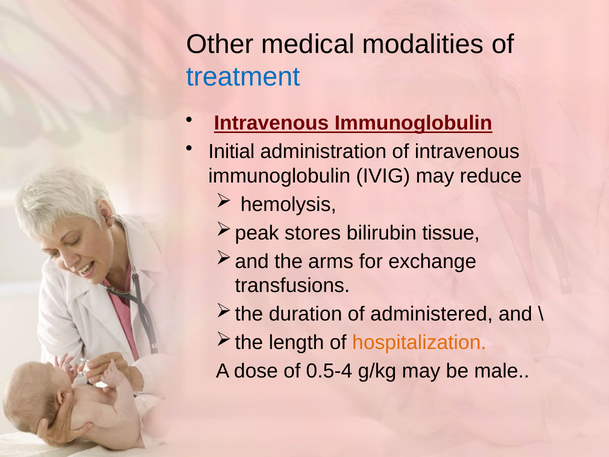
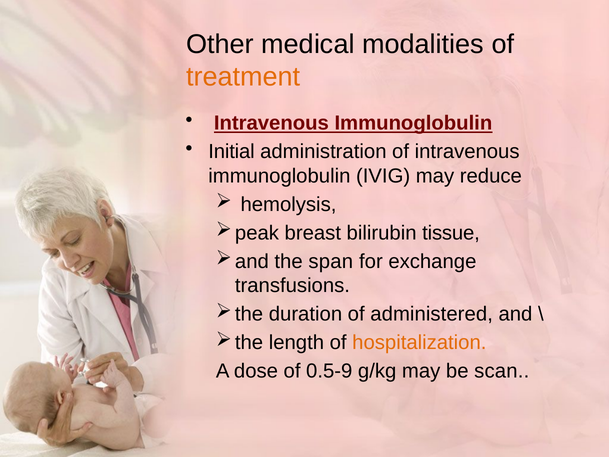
treatment colour: blue -> orange
stores: stores -> breast
arms: arms -> span
0.5-4: 0.5-4 -> 0.5-9
male: male -> scan
